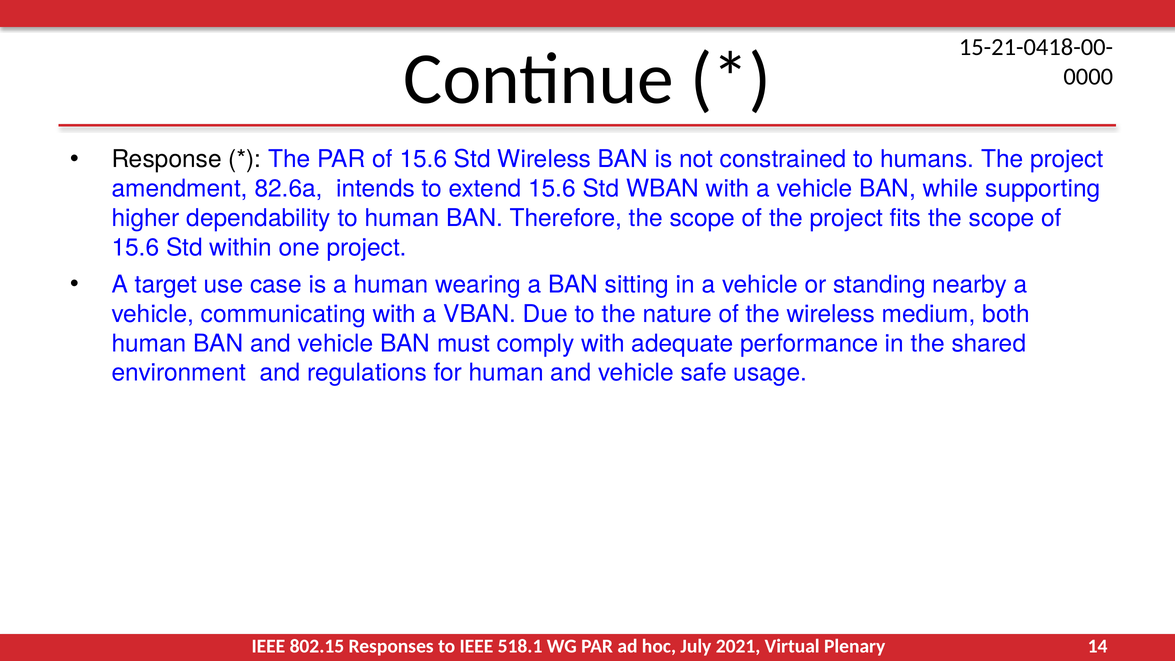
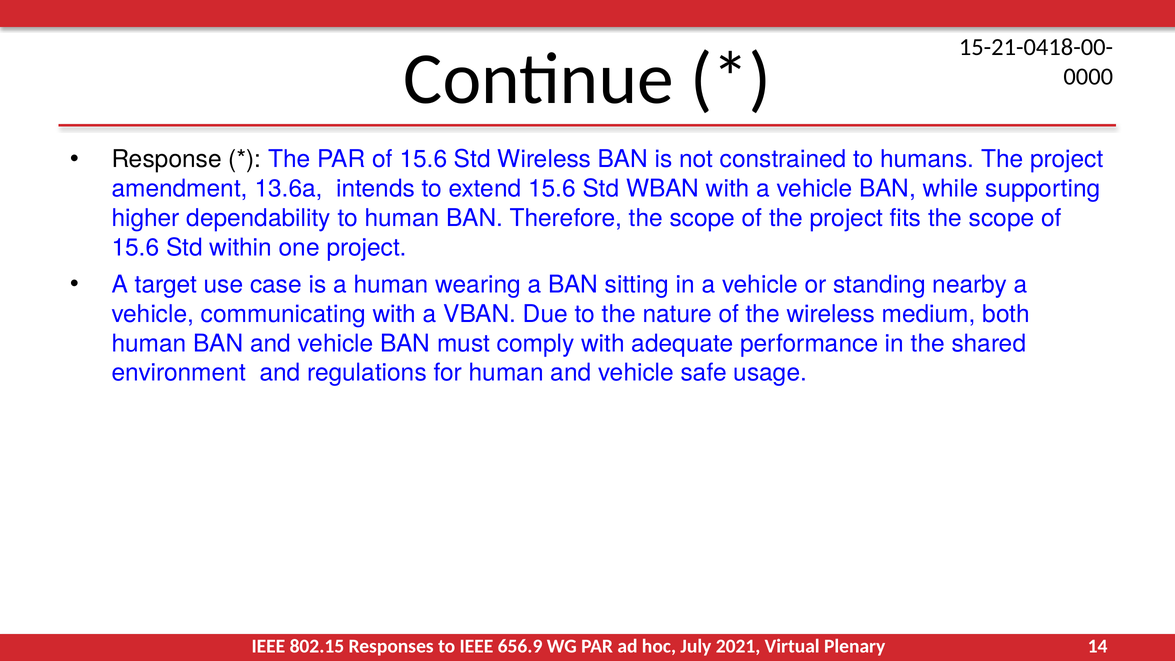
82.6a: 82.6a -> 13.6a
518.1: 518.1 -> 656.9
